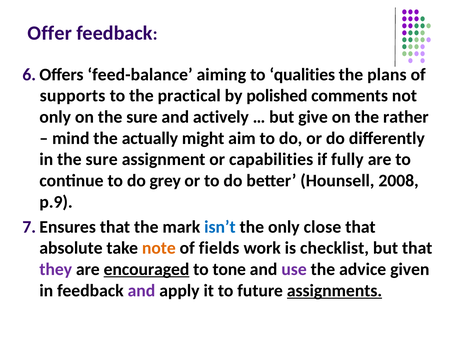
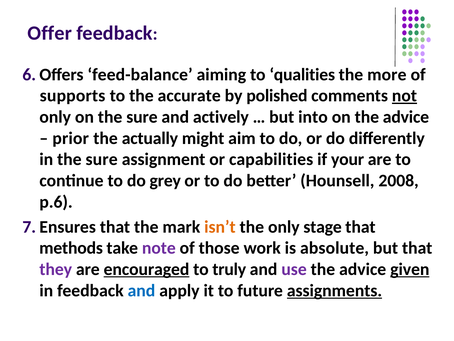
plans: plans -> more
practical: practical -> accurate
not underline: none -> present
give: give -> into
on the rather: rather -> advice
mind: mind -> prior
fully: fully -> your
p.9: p.9 -> p.6
isn’t colour: blue -> orange
close: close -> stage
absolute: absolute -> methods
note colour: orange -> purple
fields: fields -> those
checklist: checklist -> absolute
tone: tone -> truly
given underline: none -> present
and at (141, 290) colour: purple -> blue
